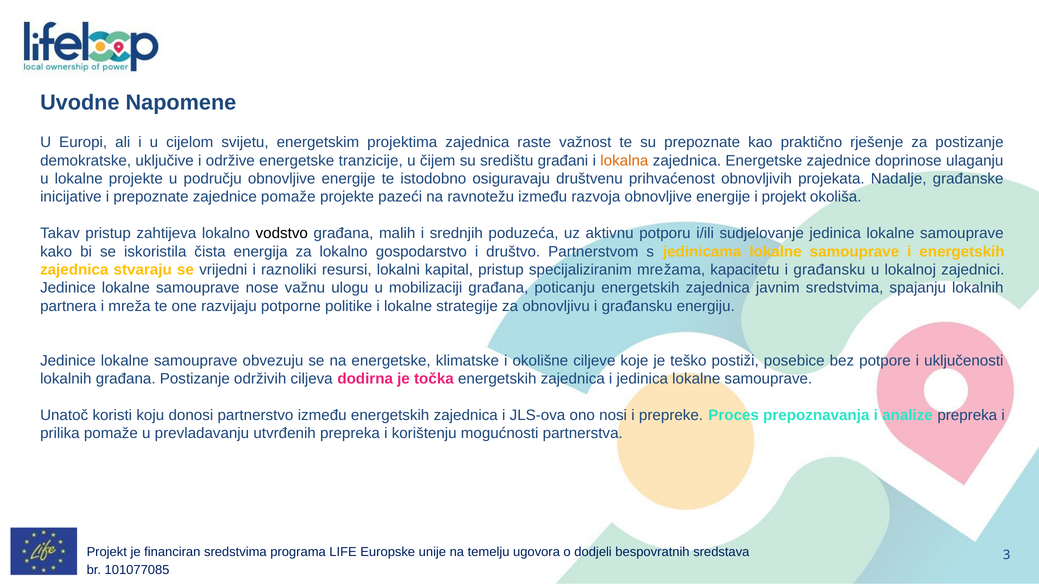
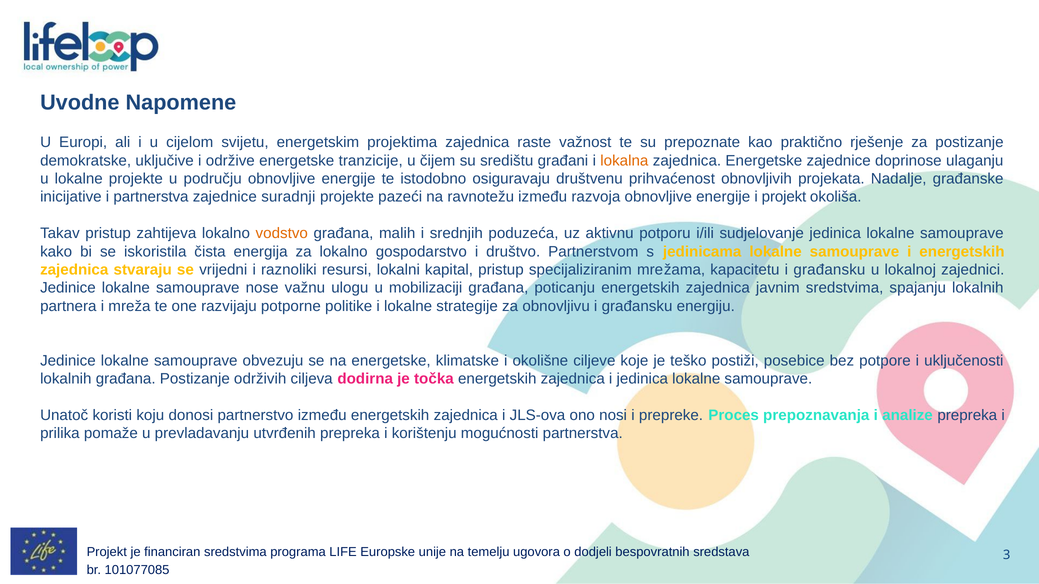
i prepoznate: prepoznate -> partnerstva
zajednice pomaže: pomaže -> suradnji
vodstvo colour: black -> orange
